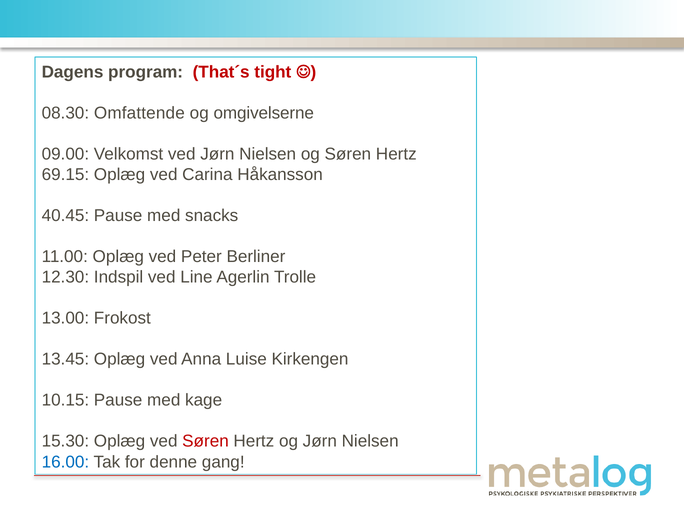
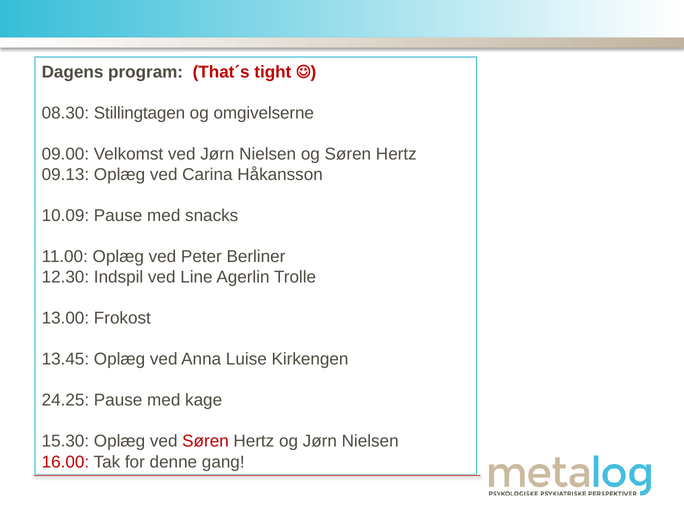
Omfattende: Omfattende -> Stillingtagen
69.15: 69.15 -> 09.13
40.45: 40.45 -> 10.09
10.15: 10.15 -> 24.25
16.00 colour: blue -> red
